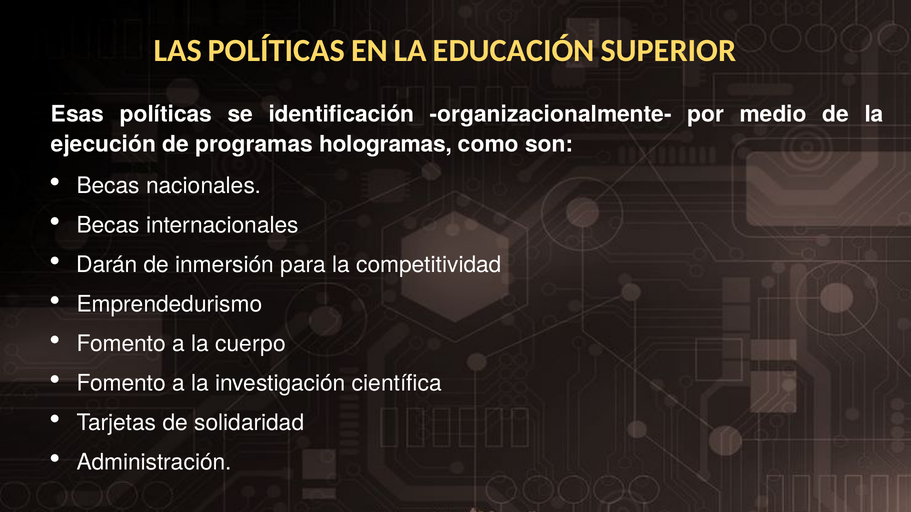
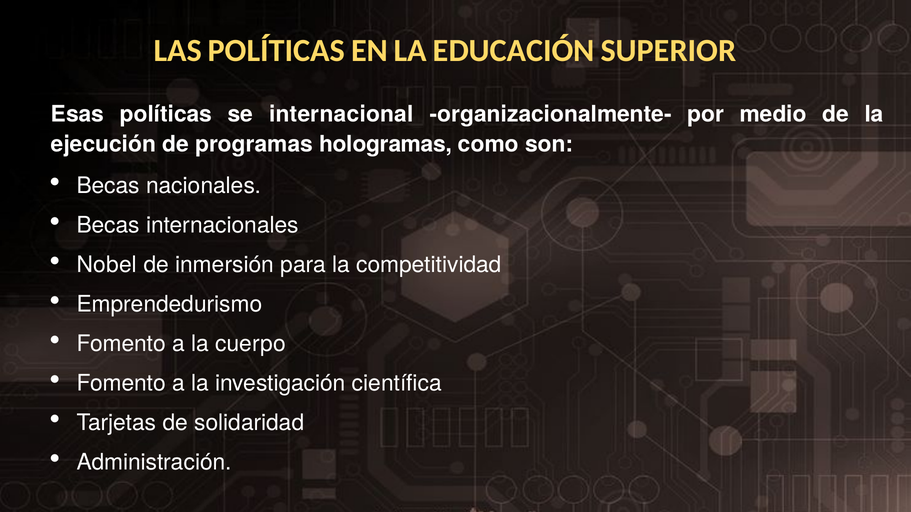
identificación: identificación -> internacional
Darán: Darán -> Nobel
